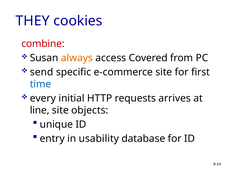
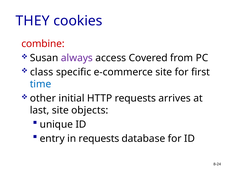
always colour: orange -> purple
send: send -> class
every: every -> other
line: line -> last
in usability: usability -> requests
